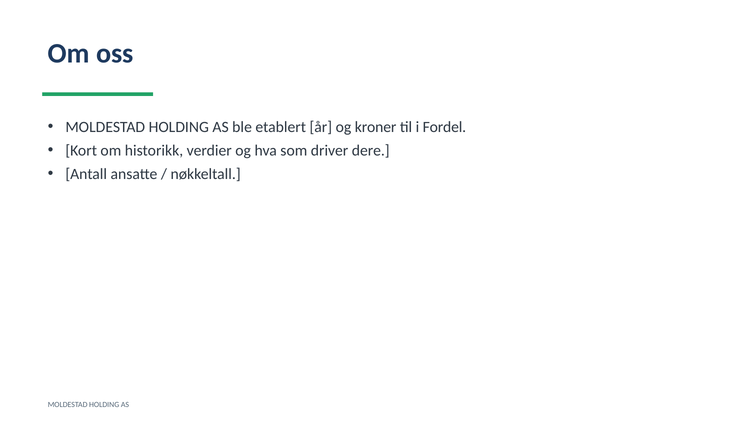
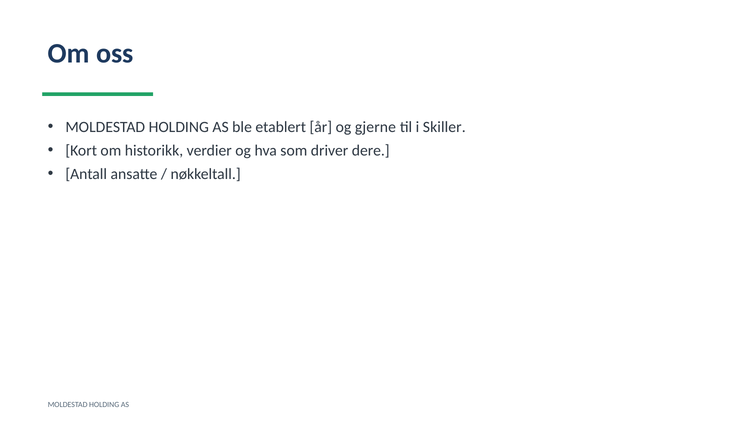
kroner: kroner -> gjerne
Fordel: Fordel -> Skiller
